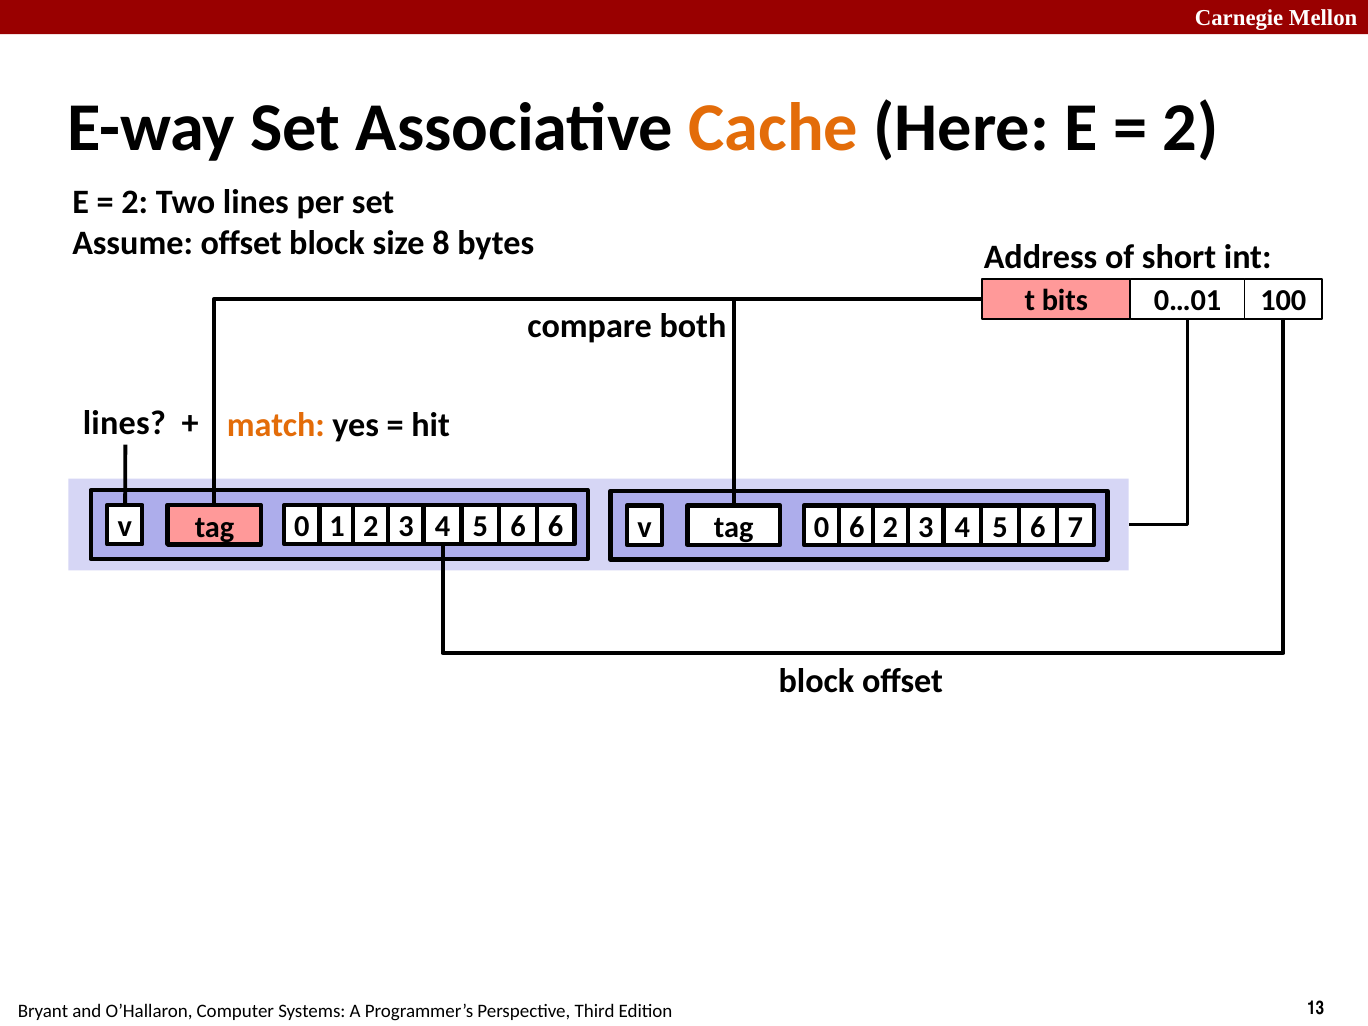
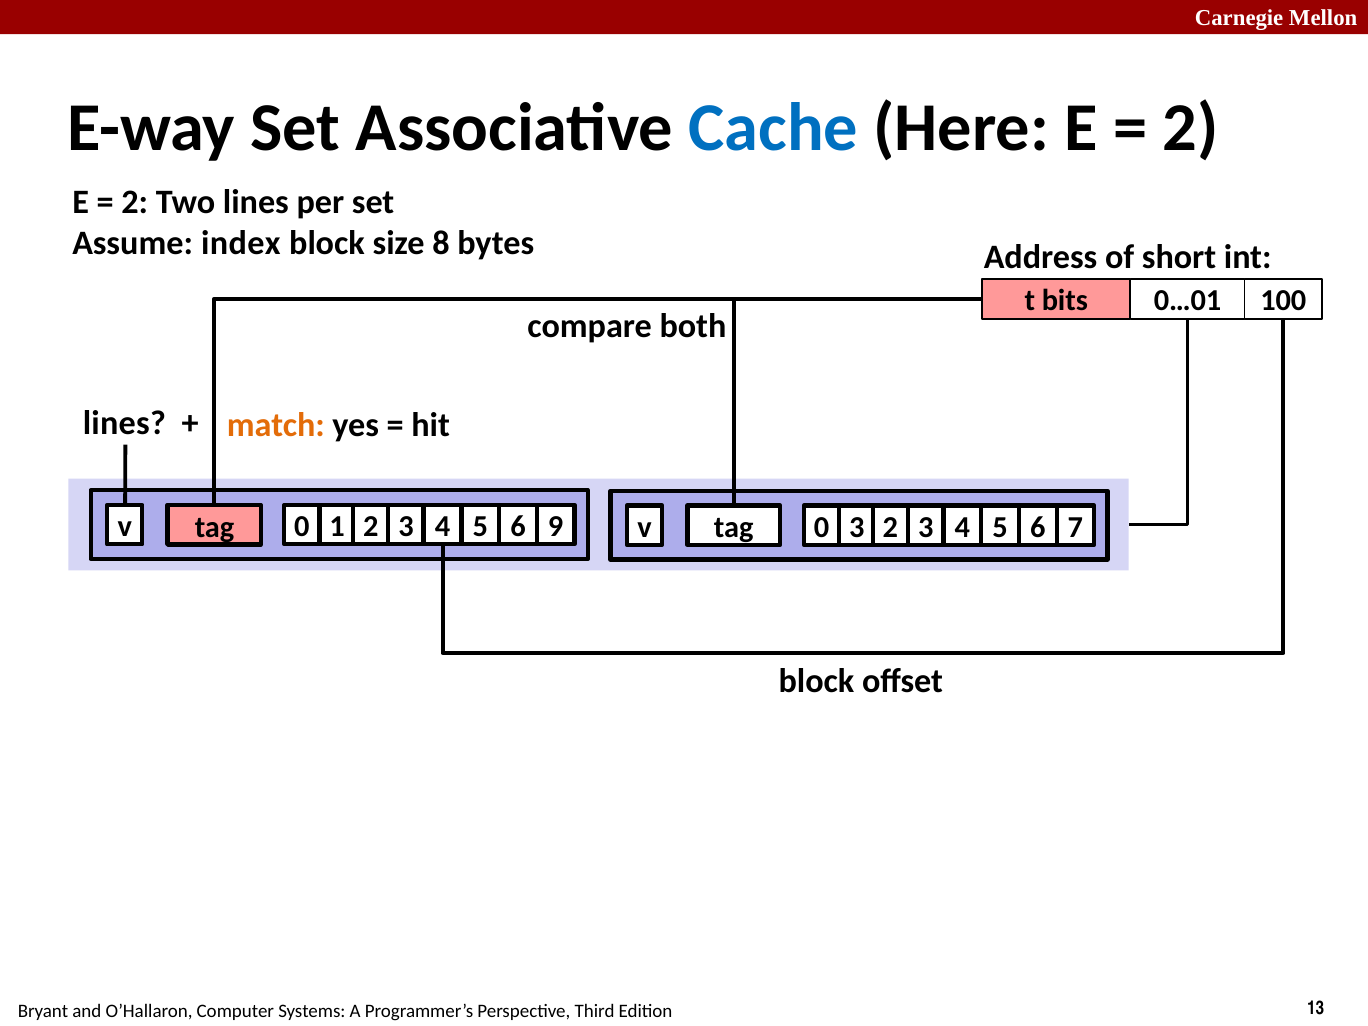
Cache colour: orange -> blue
Assume offset: offset -> index
2 6: 6 -> 9
0 6: 6 -> 3
